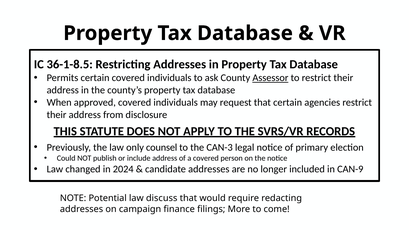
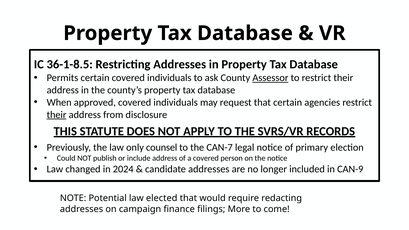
their at (57, 115) underline: none -> present
CAN-3: CAN-3 -> CAN-7
discuss: discuss -> elected
